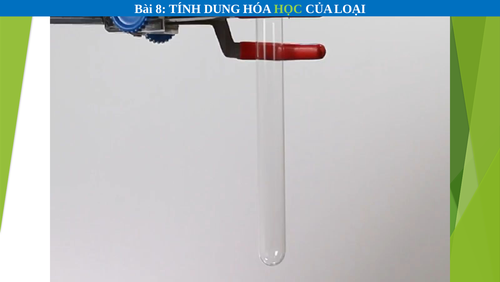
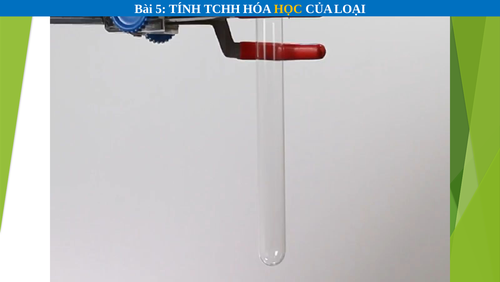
8: 8 -> 5
DUNG: DUNG -> TCHH
HỌC colour: light green -> yellow
